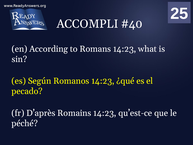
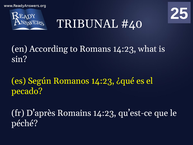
ACCOMPLI: ACCOMPLI -> TRIBUNAL
